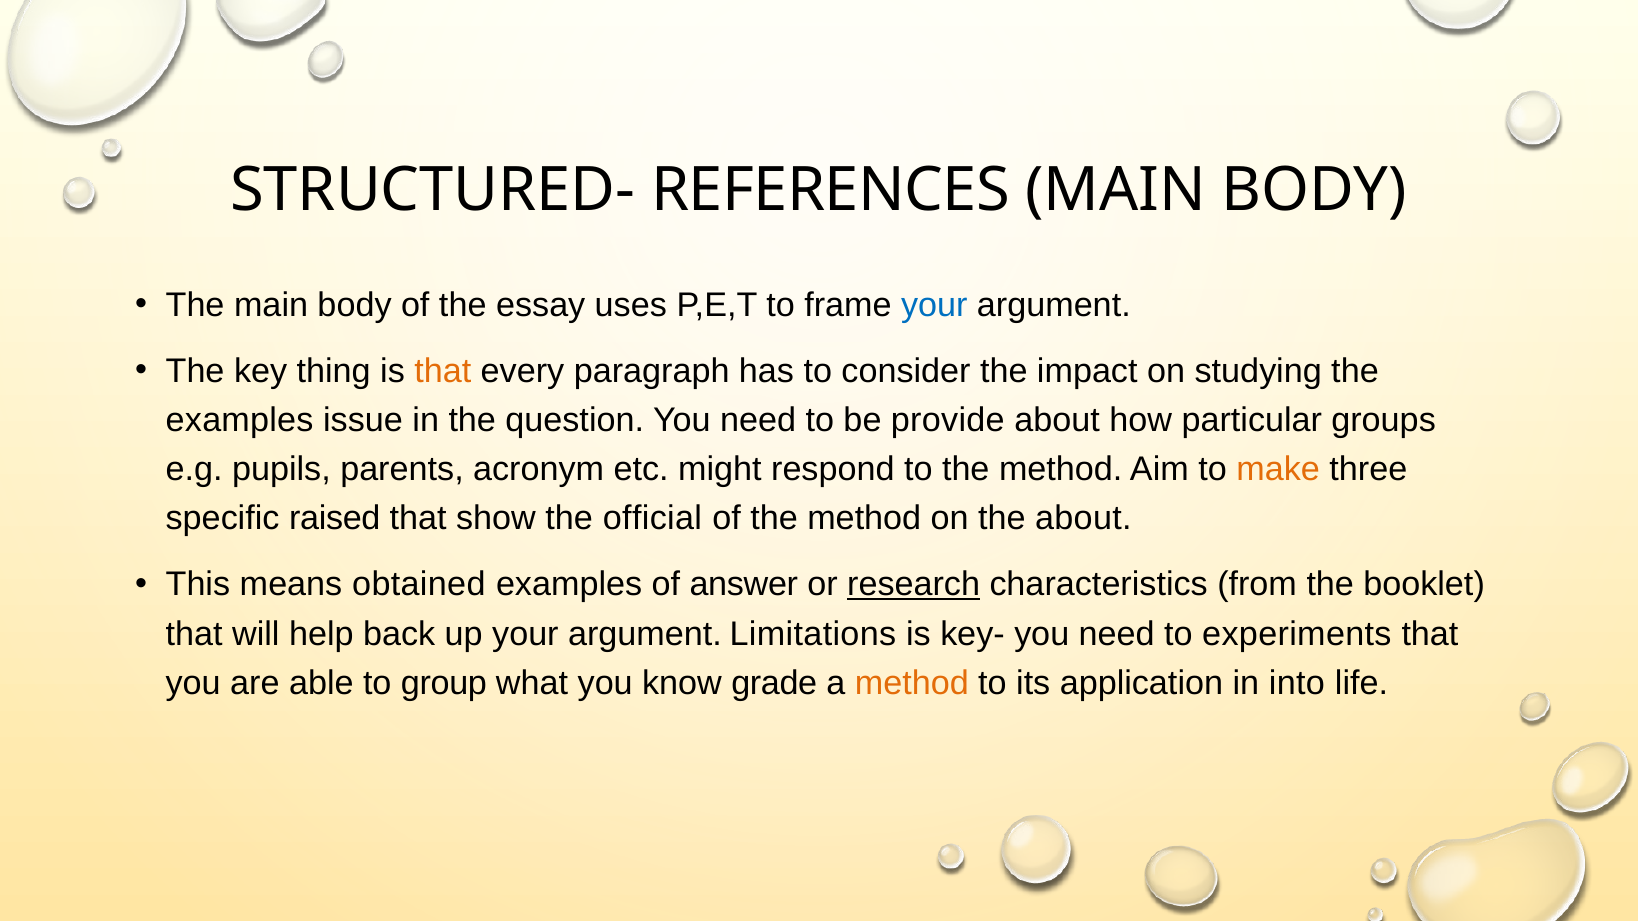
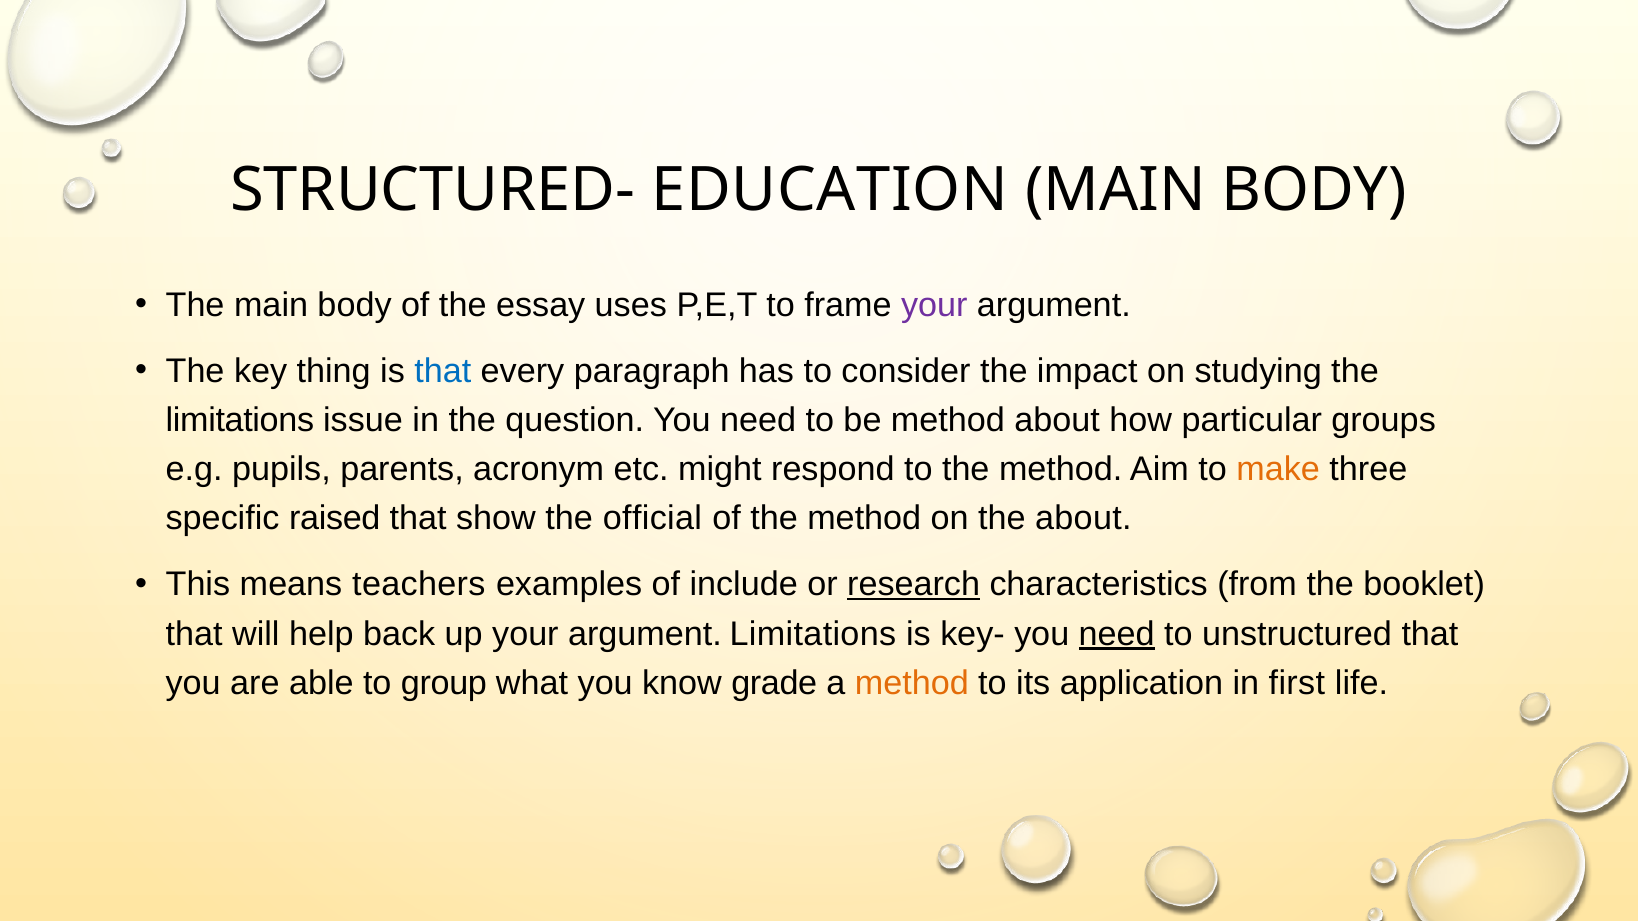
REFERENCES: REFERENCES -> EDUCATION
your at (934, 305) colour: blue -> purple
that at (443, 371) colour: orange -> blue
examples at (240, 420): examples -> limitations
be provide: provide -> method
obtained: obtained -> teachers
answer: answer -> include
need at (1117, 634) underline: none -> present
experiments: experiments -> unstructured
into: into -> first
